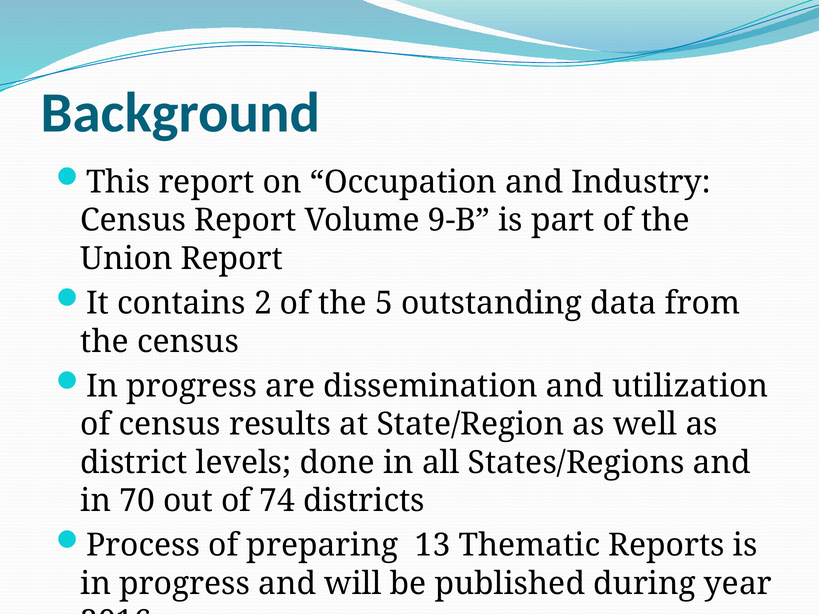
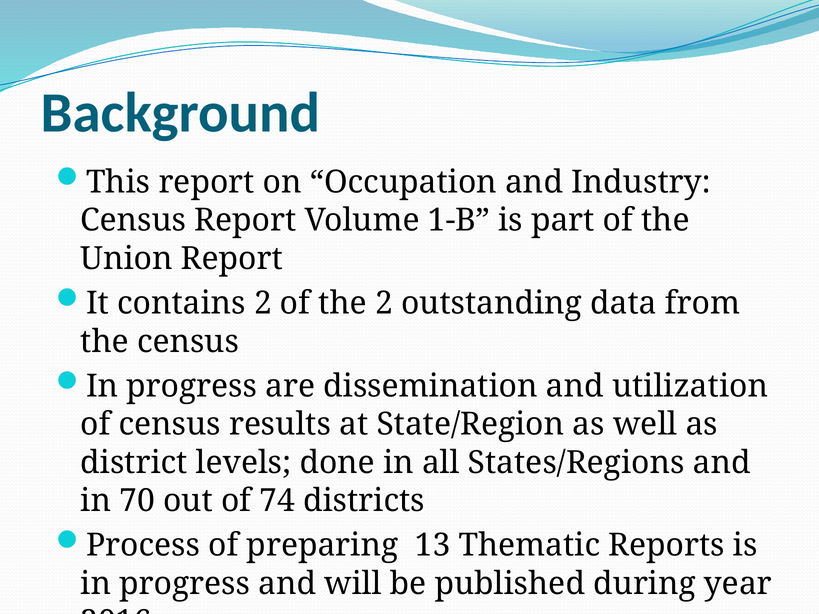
9-B: 9-B -> 1-B
the 5: 5 -> 2
